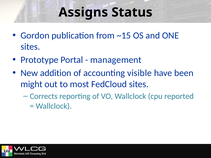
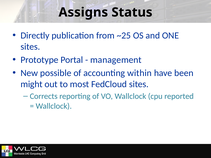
Gordon: Gordon -> Directly
~15: ~15 -> ~25
addition: addition -> possible
visible: visible -> within
